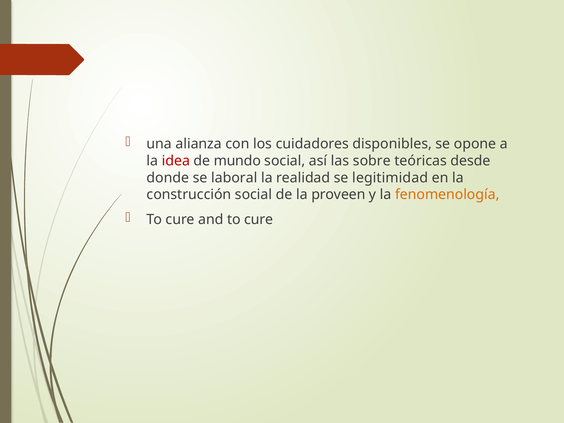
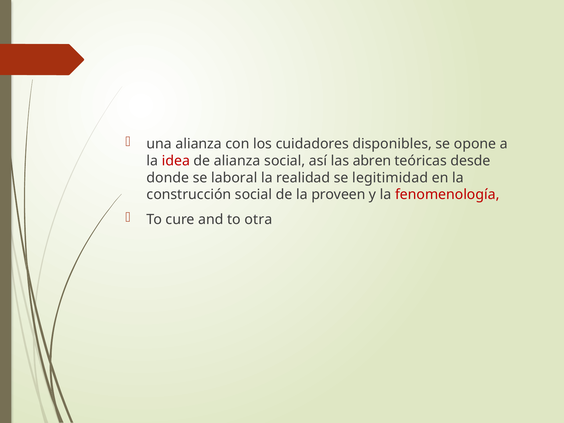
de mundo: mundo -> alianza
sobre: sobre -> abren
fenomenología colour: orange -> red
and to cure: cure -> otra
